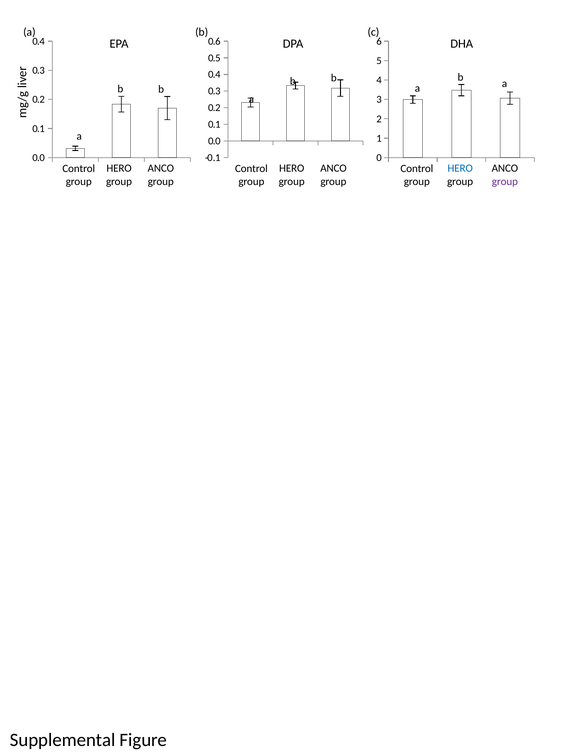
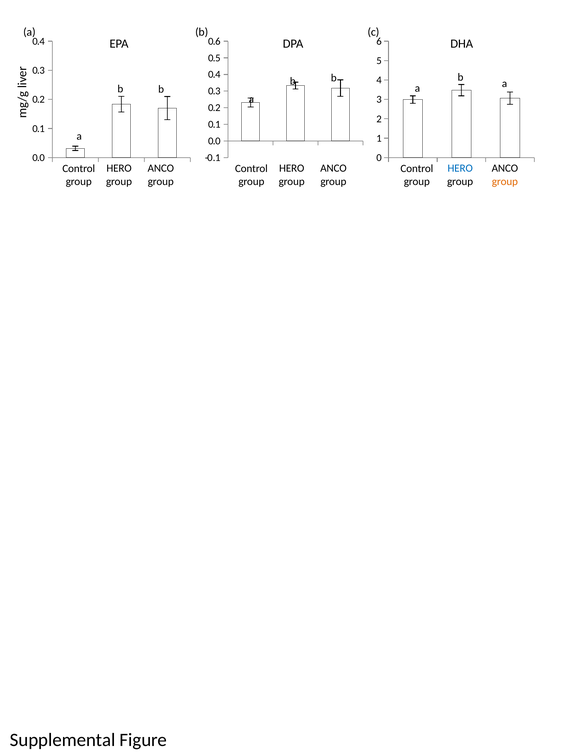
group at (505, 181) colour: purple -> orange
